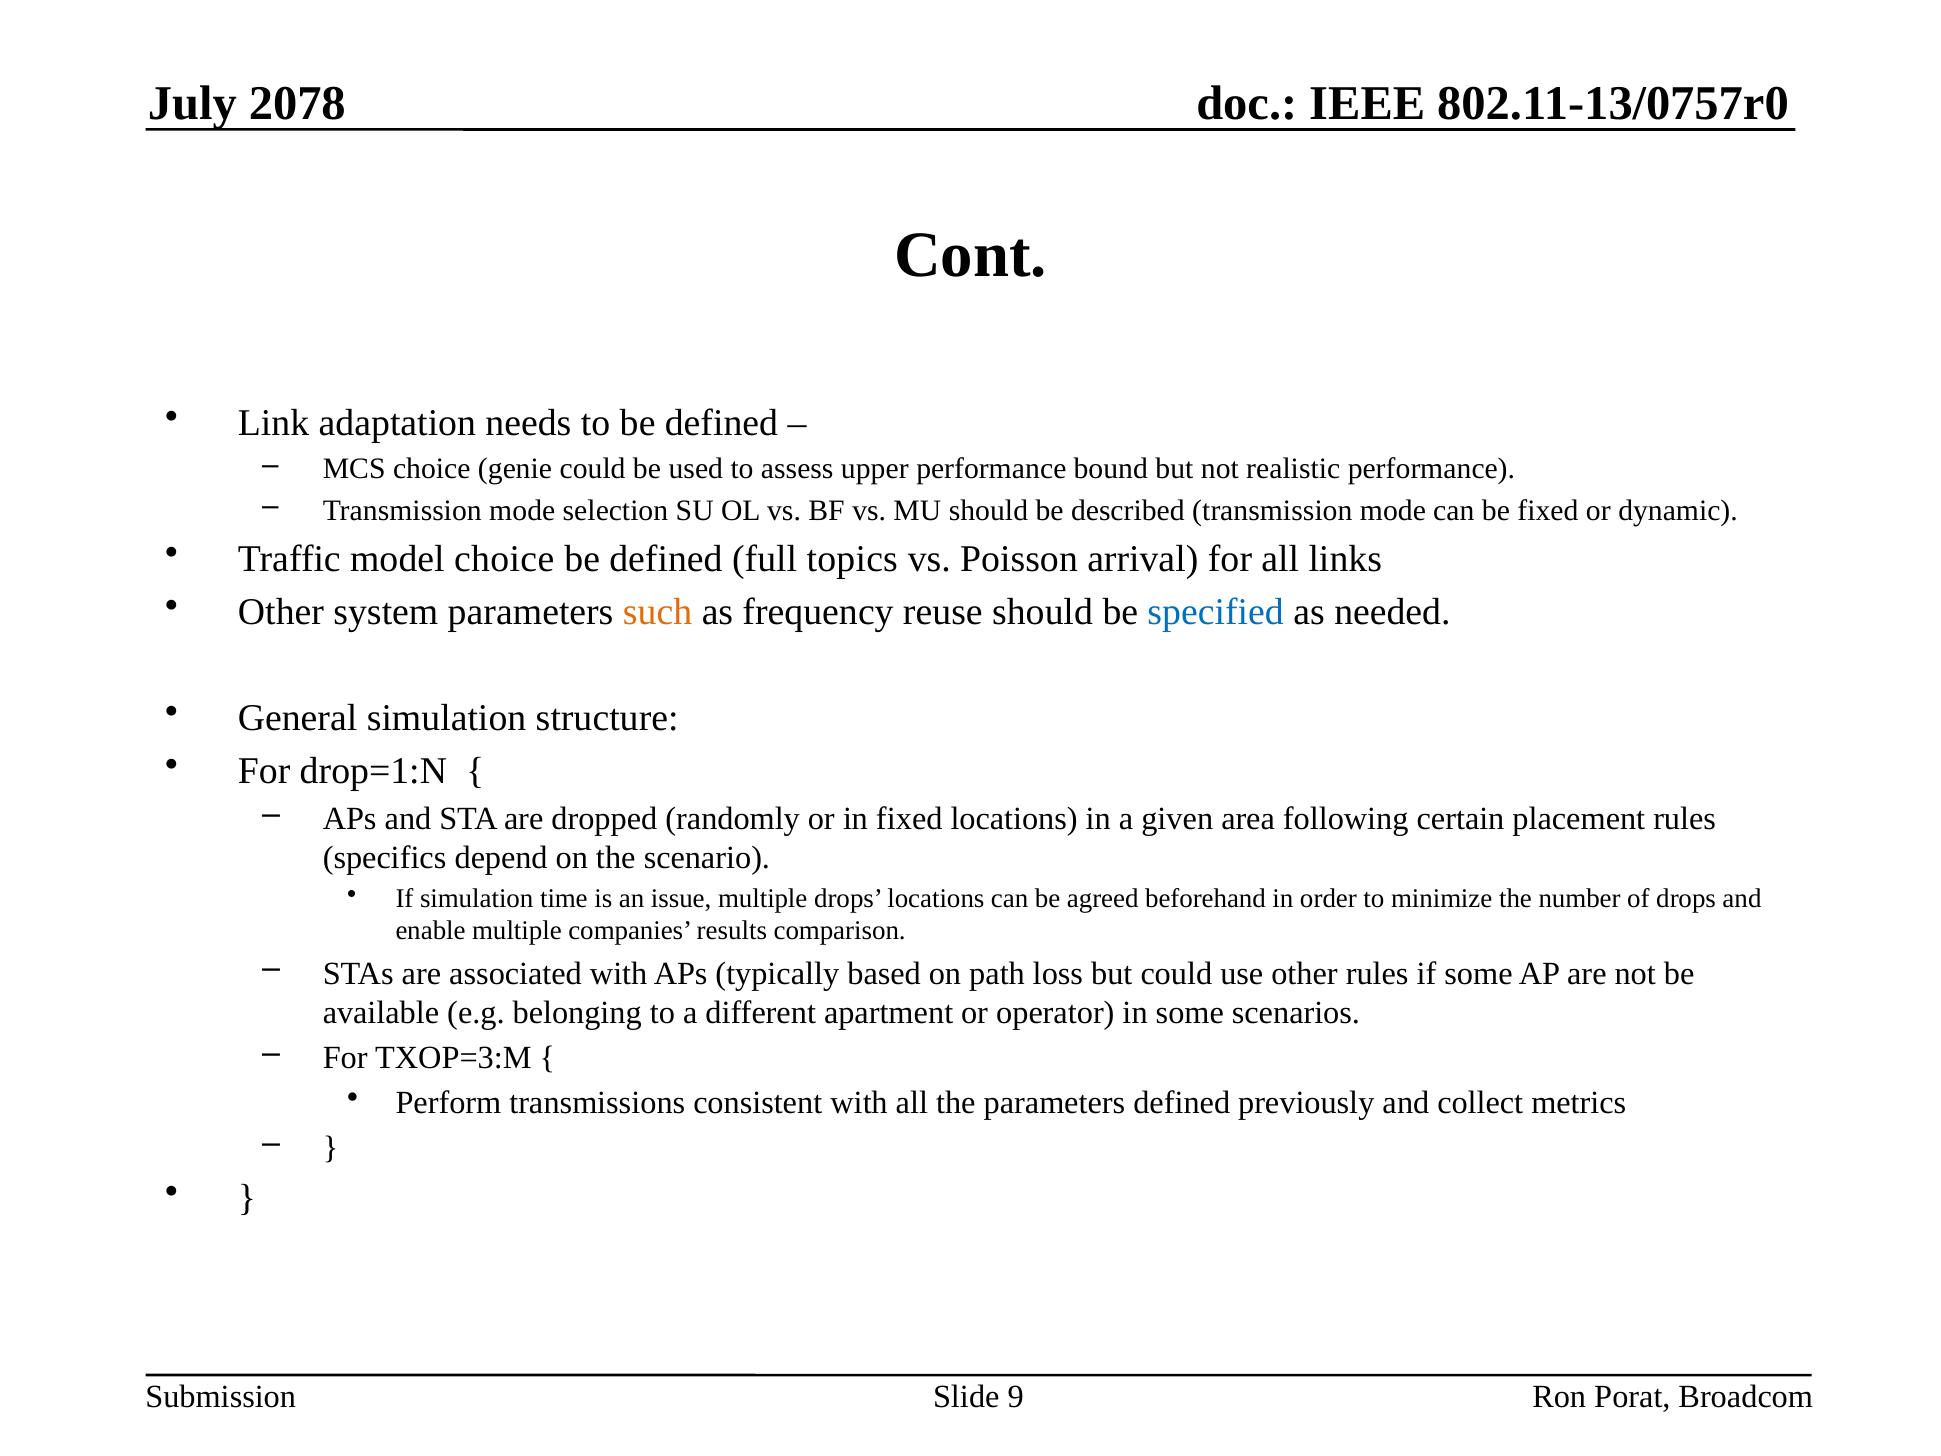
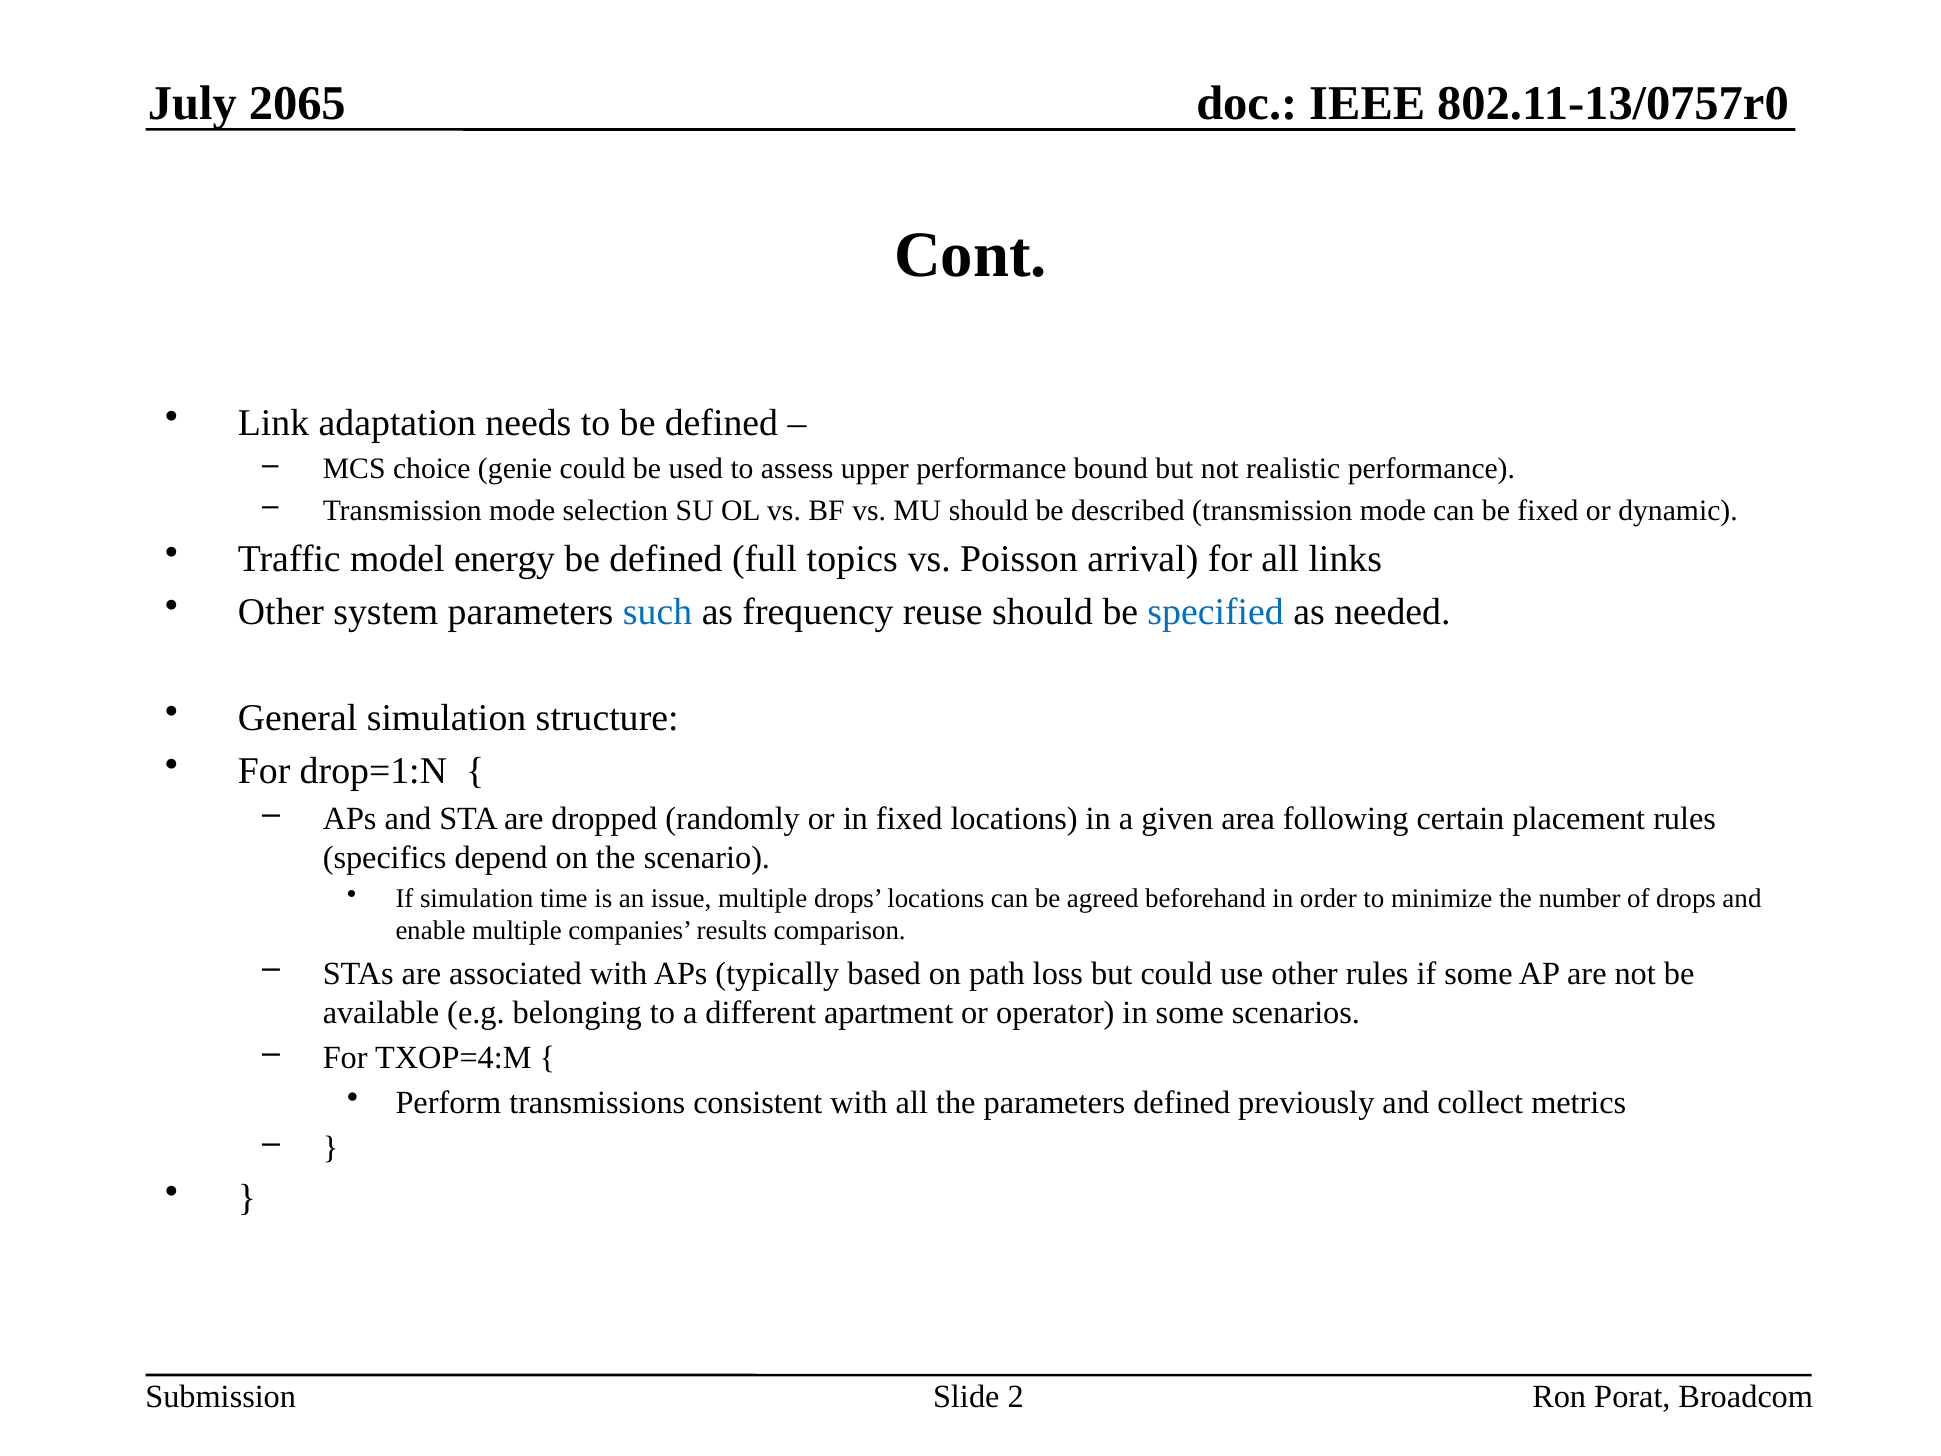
2078: 2078 -> 2065
model choice: choice -> energy
such colour: orange -> blue
TXOP=3:M: TXOP=3:M -> TXOP=4:M
9: 9 -> 2
